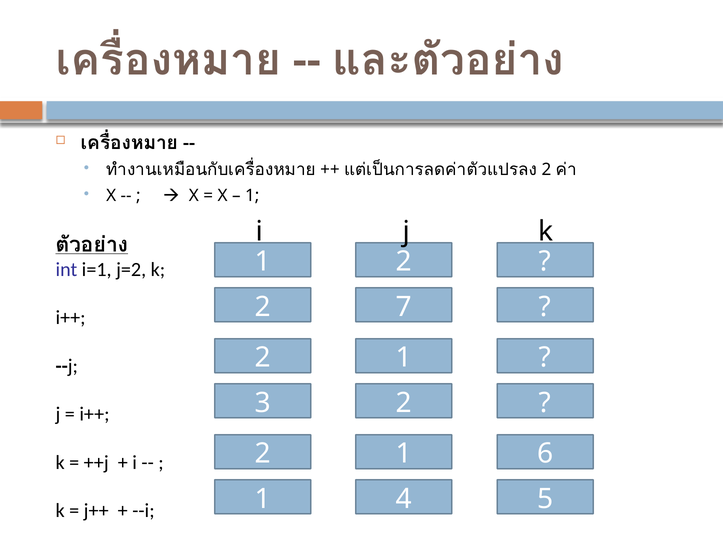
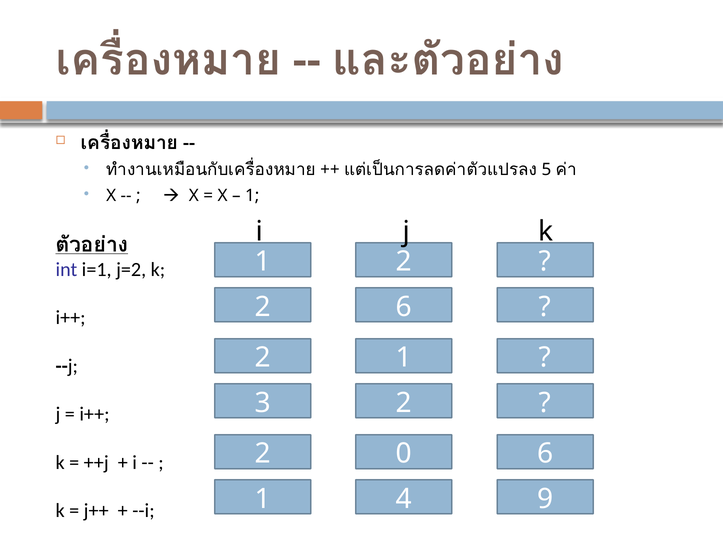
2 at (546, 170): 2 -> 5
2 7: 7 -> 6
1 at (404, 454): 1 -> 0
5: 5 -> 9
